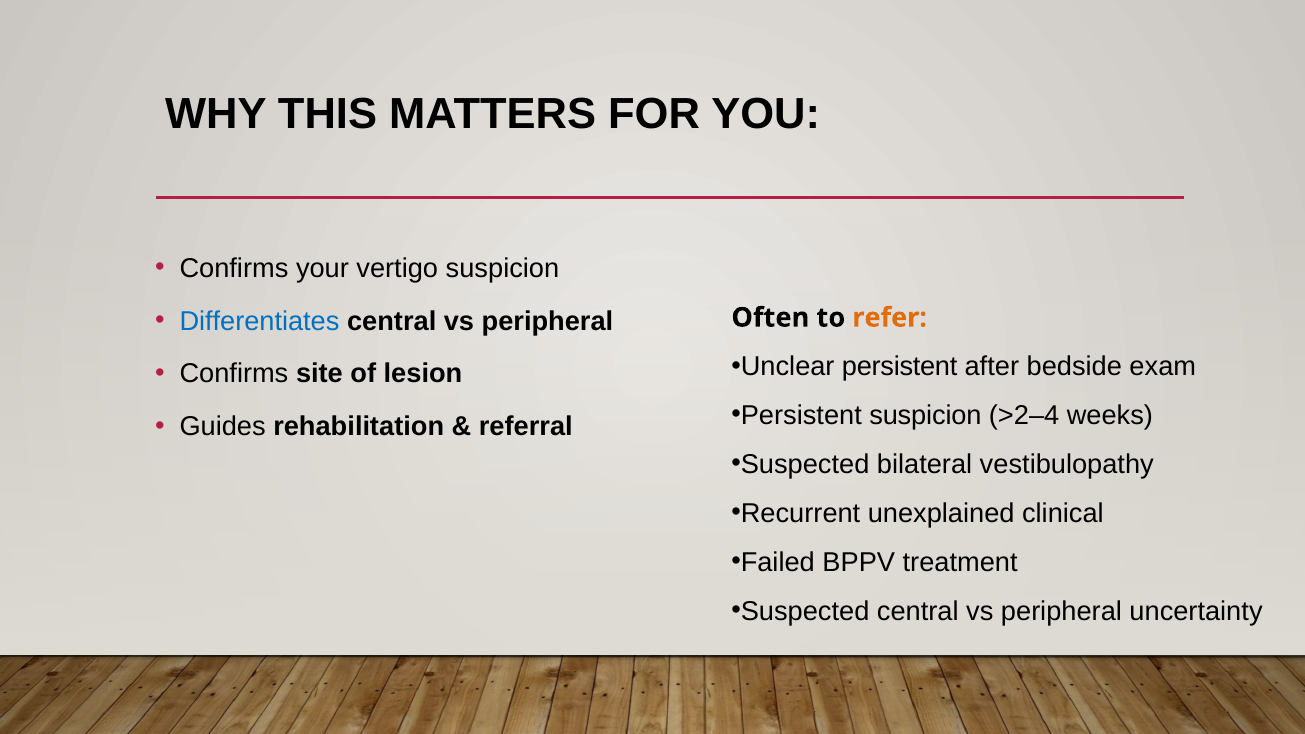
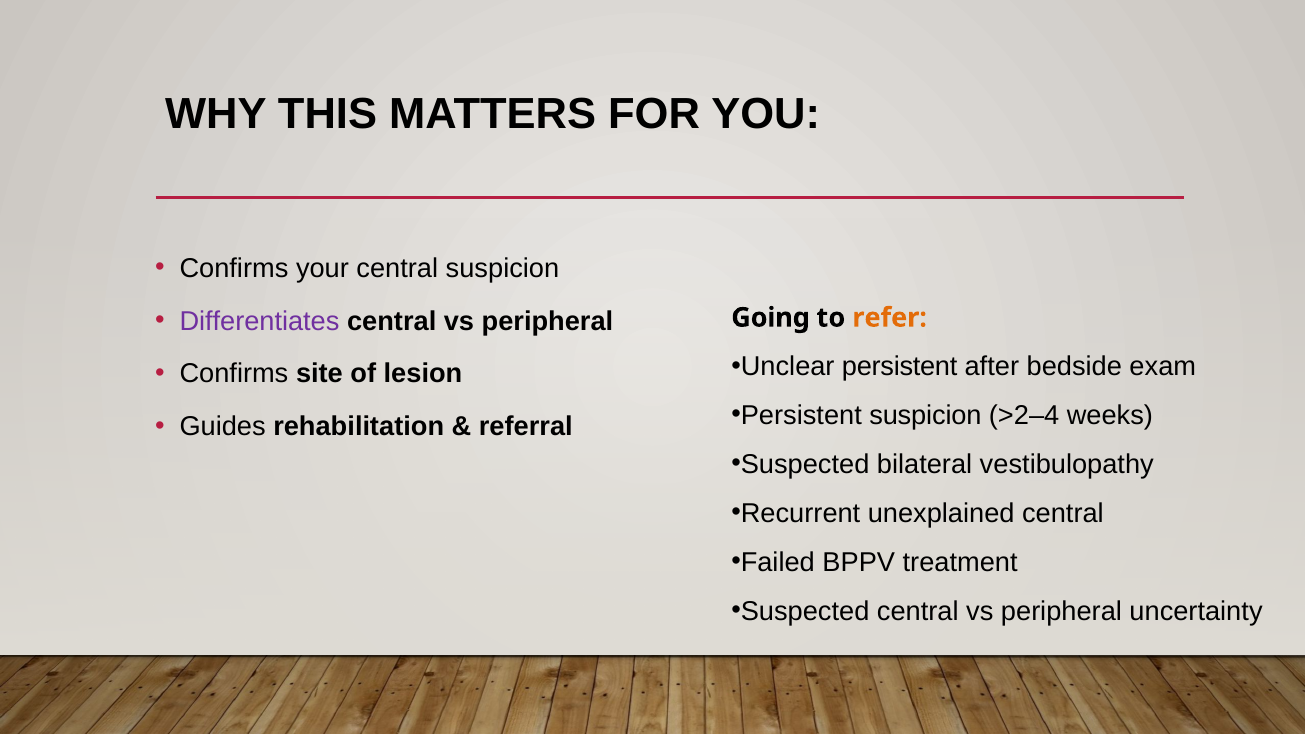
your vertigo: vertigo -> central
Differentiates colour: blue -> purple
Often: Often -> Going
unexplained clinical: clinical -> central
